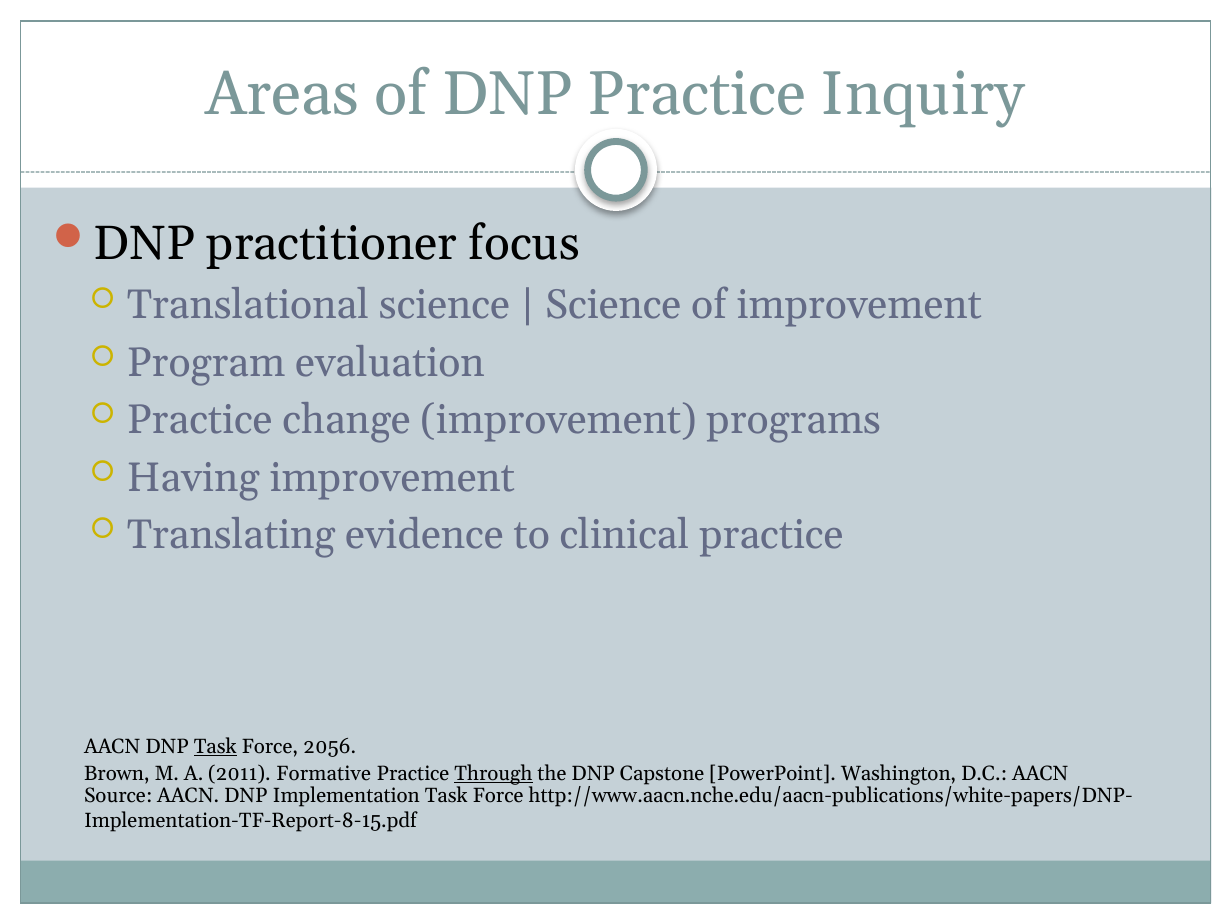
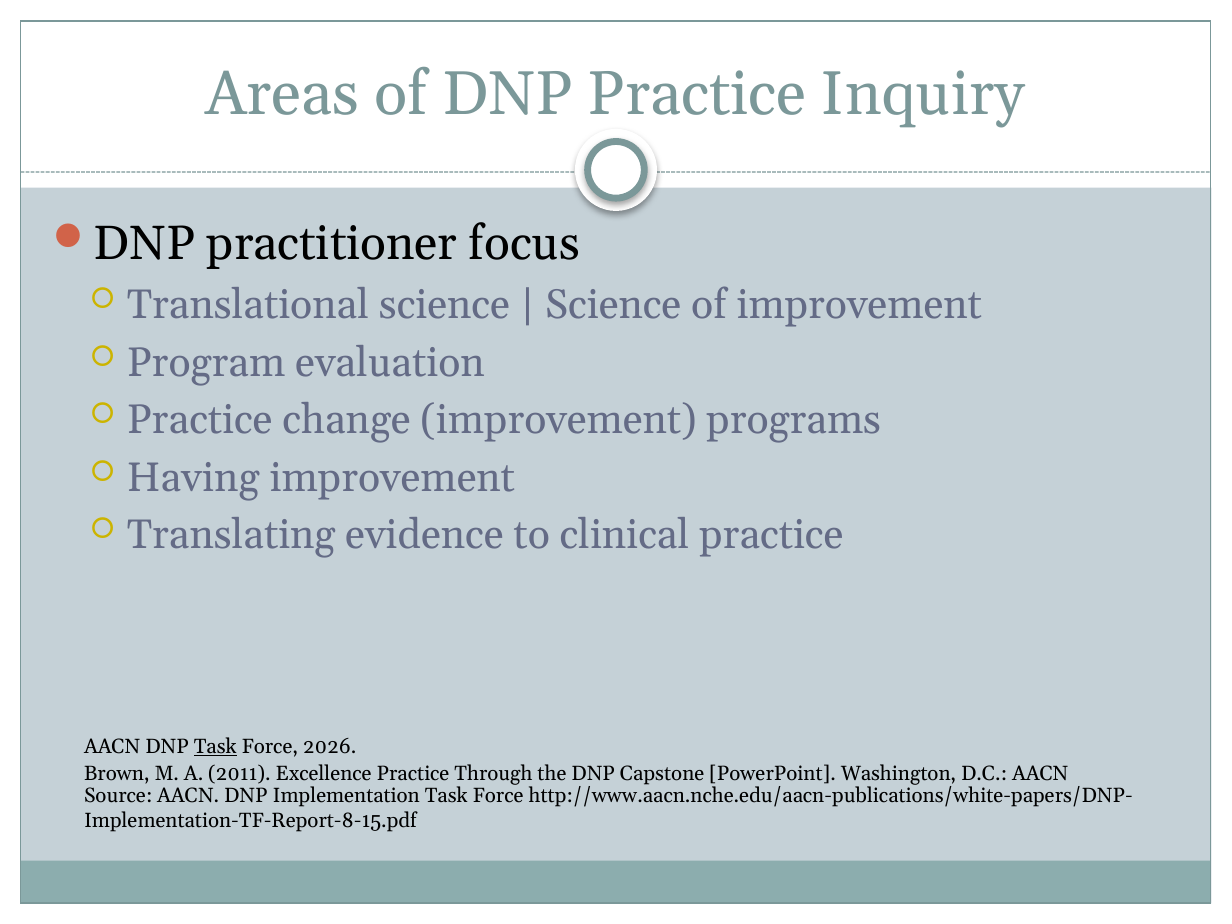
2056: 2056 -> 2026
Formative: Formative -> Excellence
Through underline: present -> none
